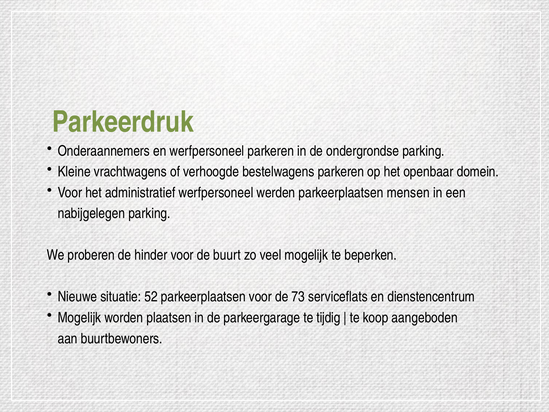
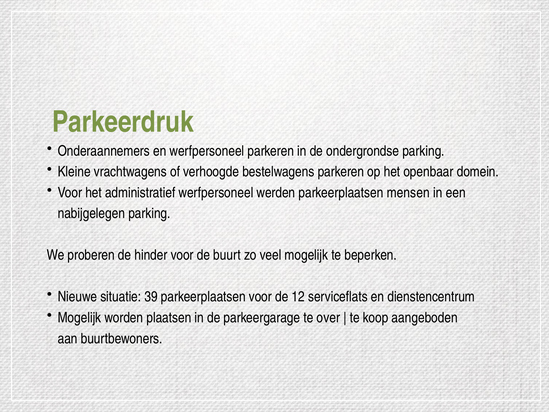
52: 52 -> 39
73: 73 -> 12
tijdig: tijdig -> over
